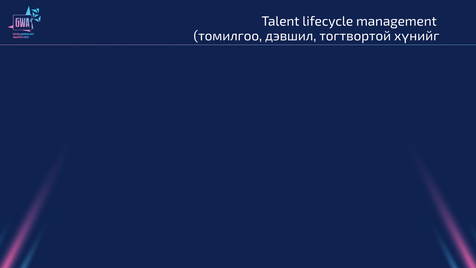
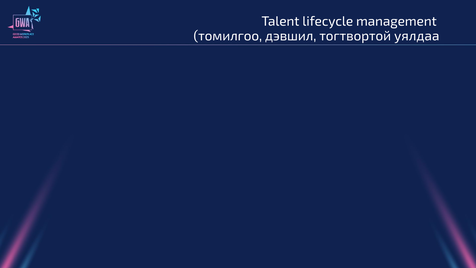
хүнийг: хүнийг -> уялдаа
